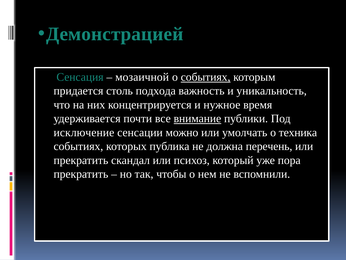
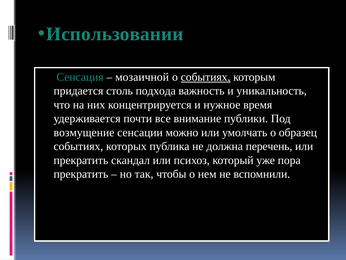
Демонстрацией: Демонстрацией -> Использовании
внимание underline: present -> none
исключение: исключение -> возмущение
техника: техника -> образец
